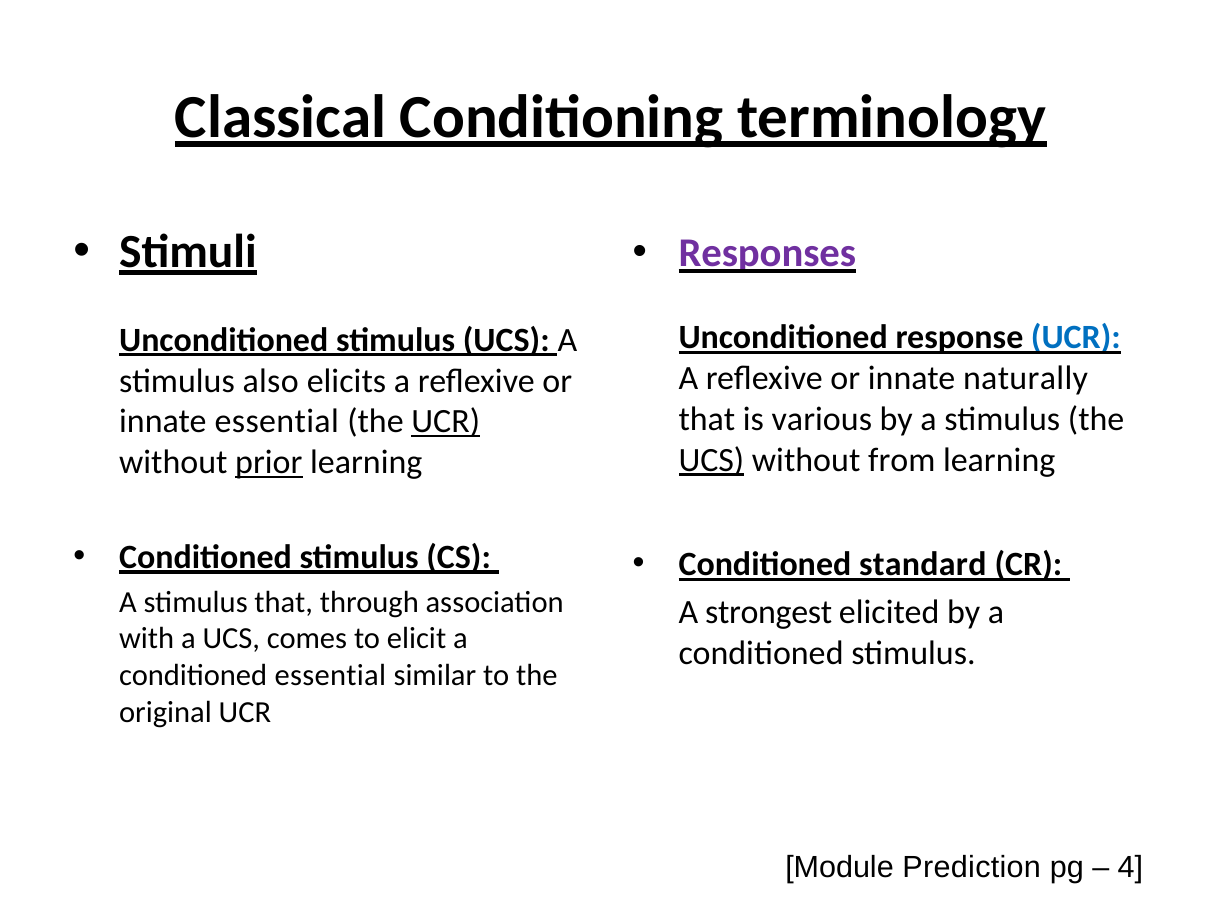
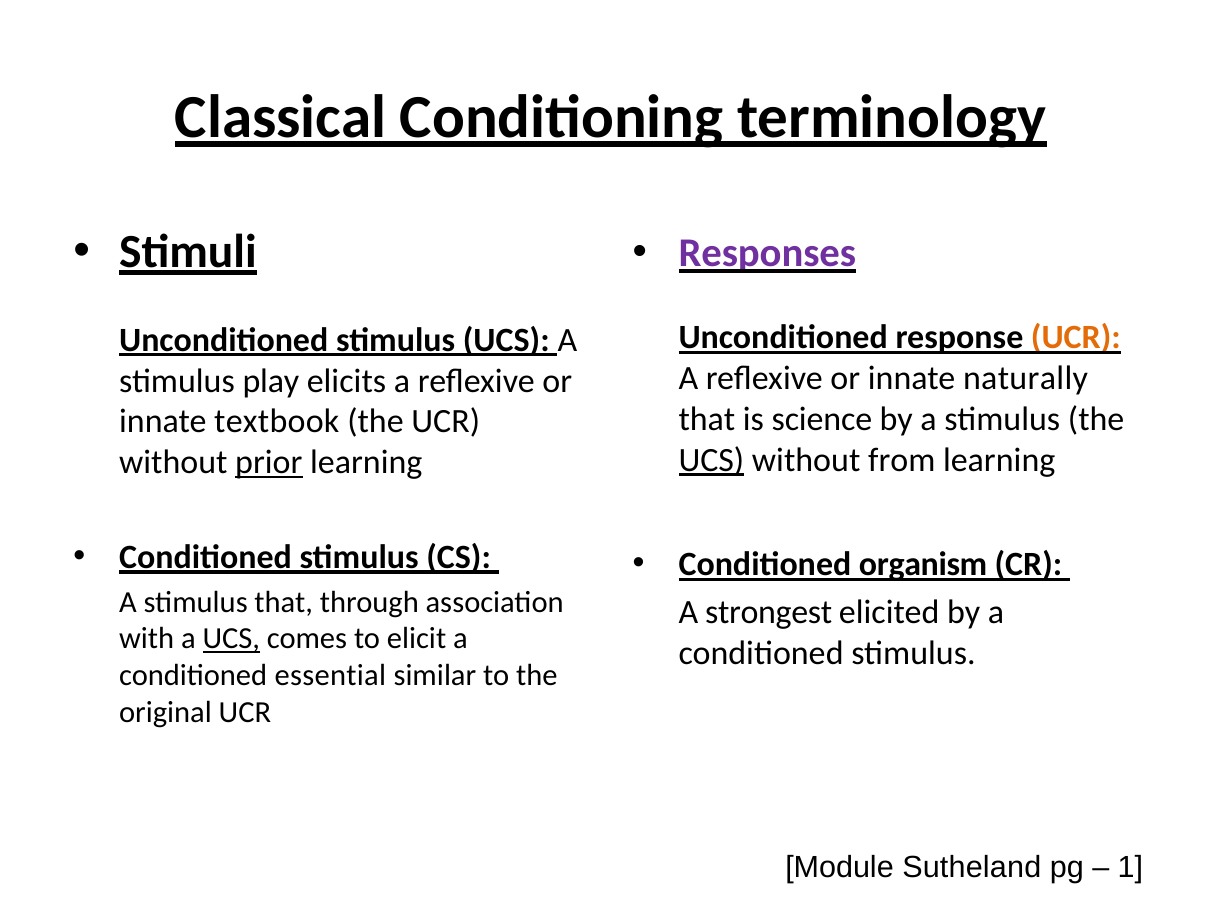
UCR at (1076, 337) colour: blue -> orange
also: also -> play
various: various -> science
innate essential: essential -> textbook
UCR at (446, 421) underline: present -> none
standard: standard -> organism
UCS at (231, 638) underline: none -> present
Prediction: Prediction -> Sutheland
4: 4 -> 1
